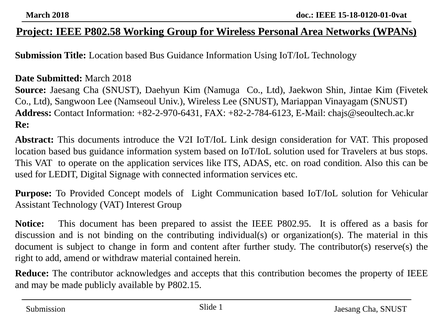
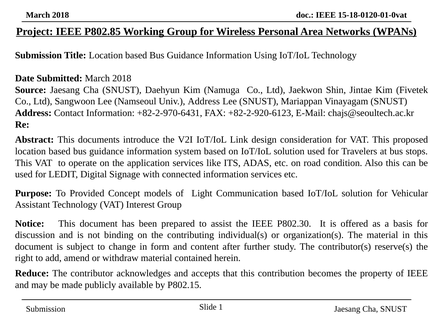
P802.58: P802.58 -> P802.85
Univ Wireless: Wireless -> Address
+82-2-784-6123: +82-2-784-6123 -> +82-2-920-6123
P802.95: P802.95 -> P802.30
